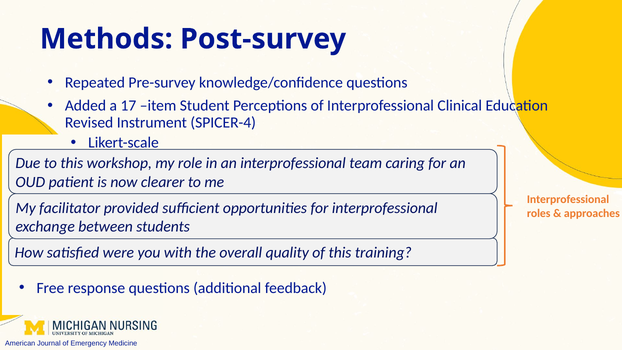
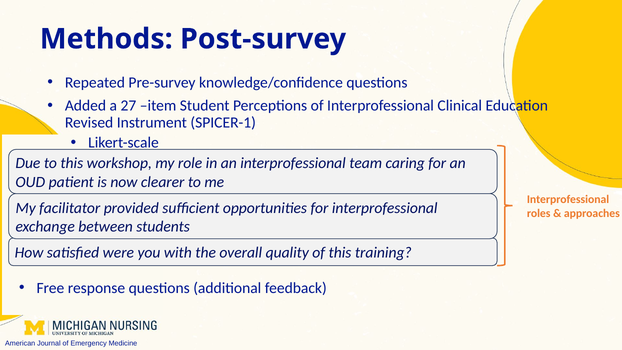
17: 17 -> 27
SPICER-4: SPICER-4 -> SPICER-1
